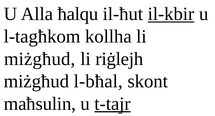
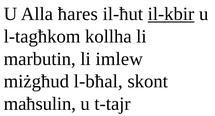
ħalqu: ħalqu -> ħares
miżgħud at (40, 59): miżgħud -> marbutin
riġlejh: riġlejh -> imlew
t-tajr underline: present -> none
